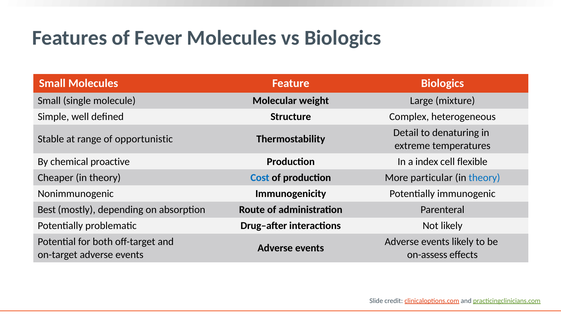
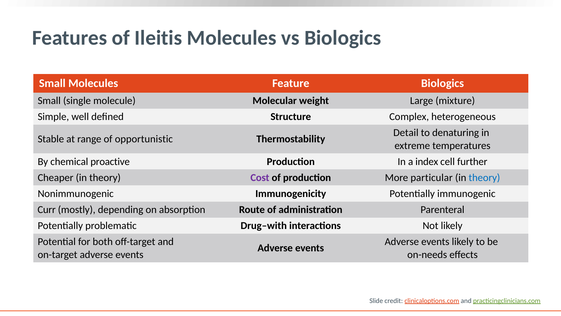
Fever: Fever -> Ileitis
flexible: flexible -> further
Cost colour: blue -> purple
Best: Best -> Curr
Drug–after: Drug–after -> Drug–with
on-assess: on-assess -> on-needs
